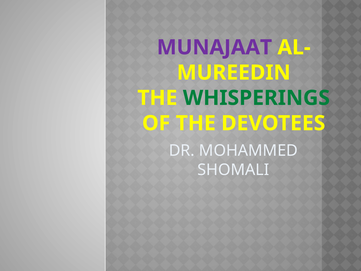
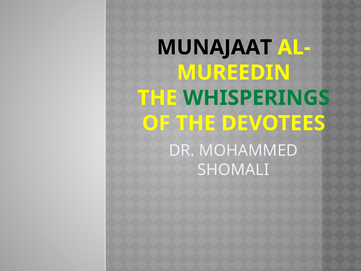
MUNAJAAT colour: purple -> black
